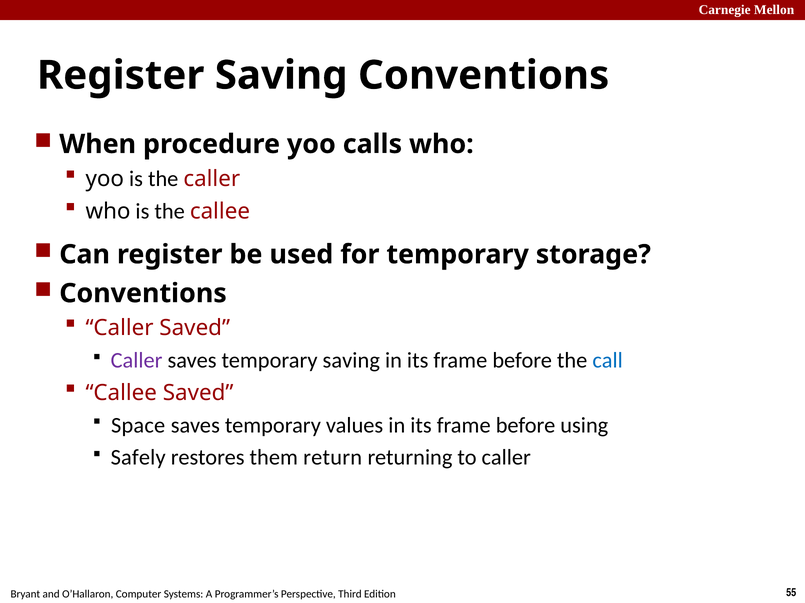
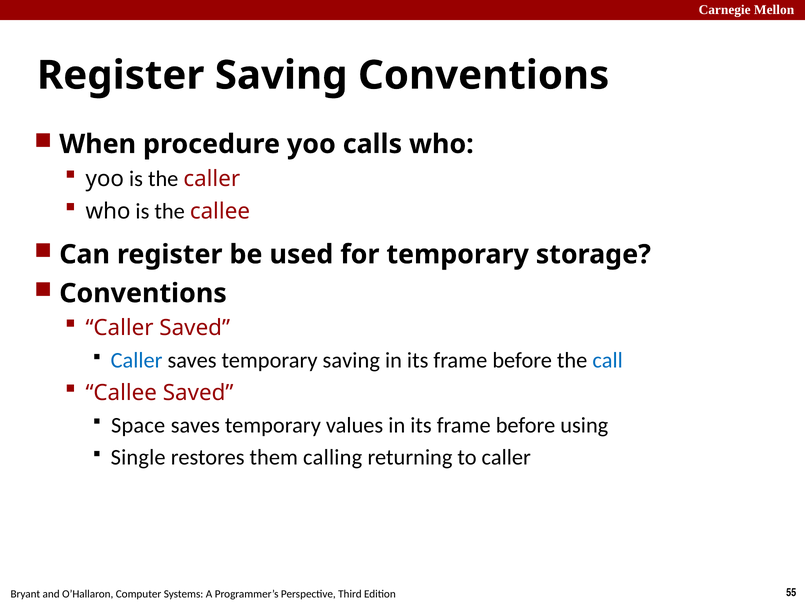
Caller at (137, 361) colour: purple -> blue
Safely: Safely -> Single
return: return -> calling
